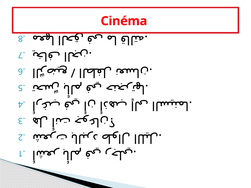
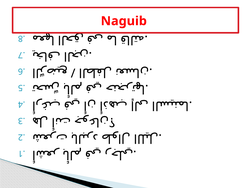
Cinéma: Cinéma -> Naguib
